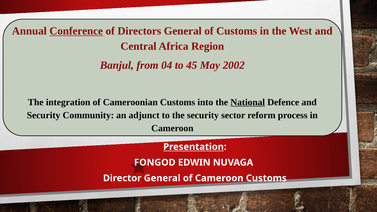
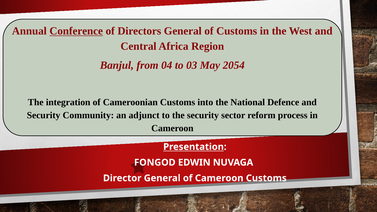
45: 45 -> 03
2002: 2002 -> 2054
National underline: present -> none
